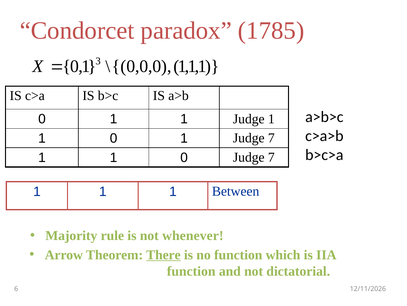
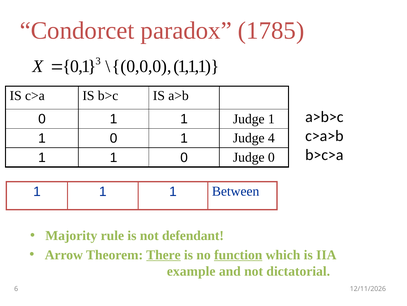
1 Judge 7: 7 -> 4
0 Judge 7: 7 -> 0
whenever: whenever -> defendant
function at (238, 254) underline: none -> present
function at (191, 271): function -> example
